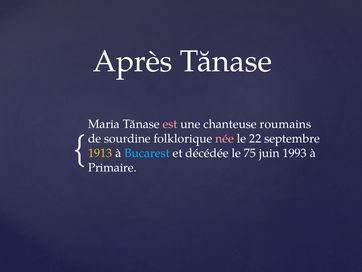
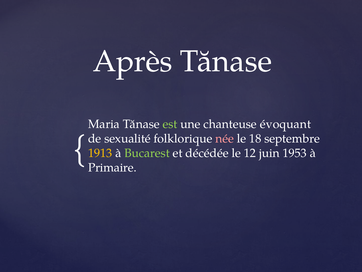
est colour: pink -> light green
roumains: roumains -> évoquant
sourdine: sourdine -> sexualité
22: 22 -> 18
Bucarest colour: light blue -> light green
75: 75 -> 12
1993: 1993 -> 1953
